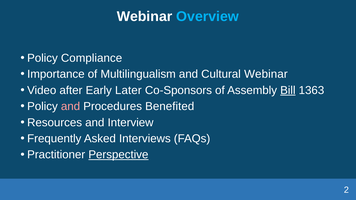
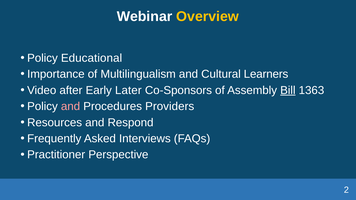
Overview colour: light blue -> yellow
Compliance: Compliance -> Educational
Cultural Webinar: Webinar -> Learners
Benefited: Benefited -> Providers
Interview: Interview -> Respond
Perspective underline: present -> none
